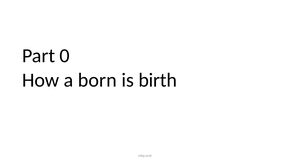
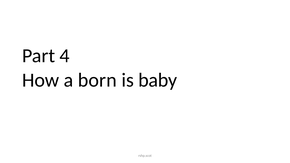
0: 0 -> 4
birth: birth -> baby
